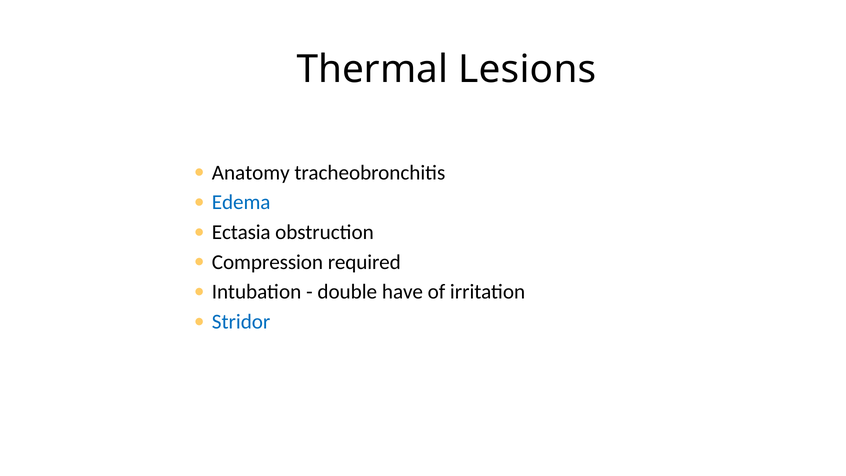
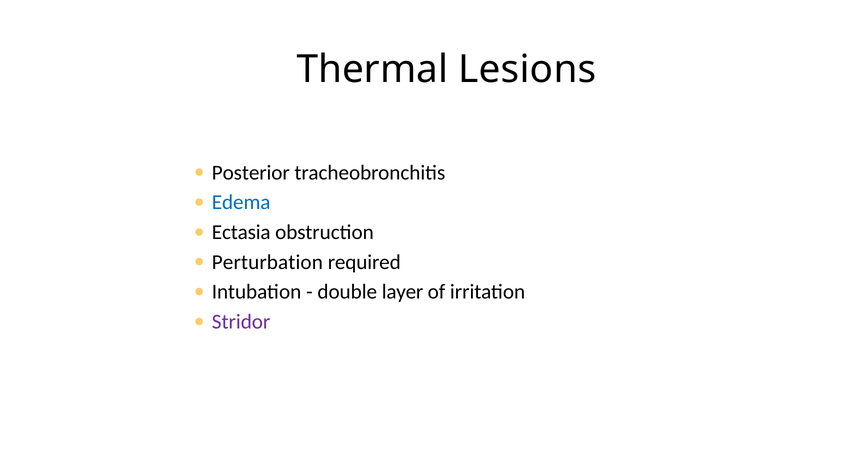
Anatomy: Anatomy -> Posterior
Compression: Compression -> Perturbation
have: have -> layer
Stridor colour: blue -> purple
